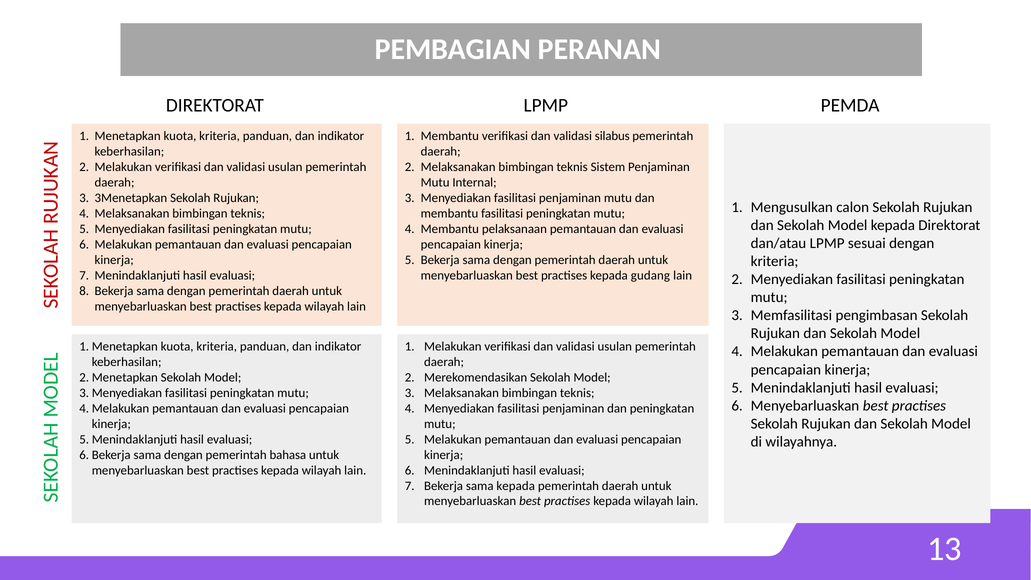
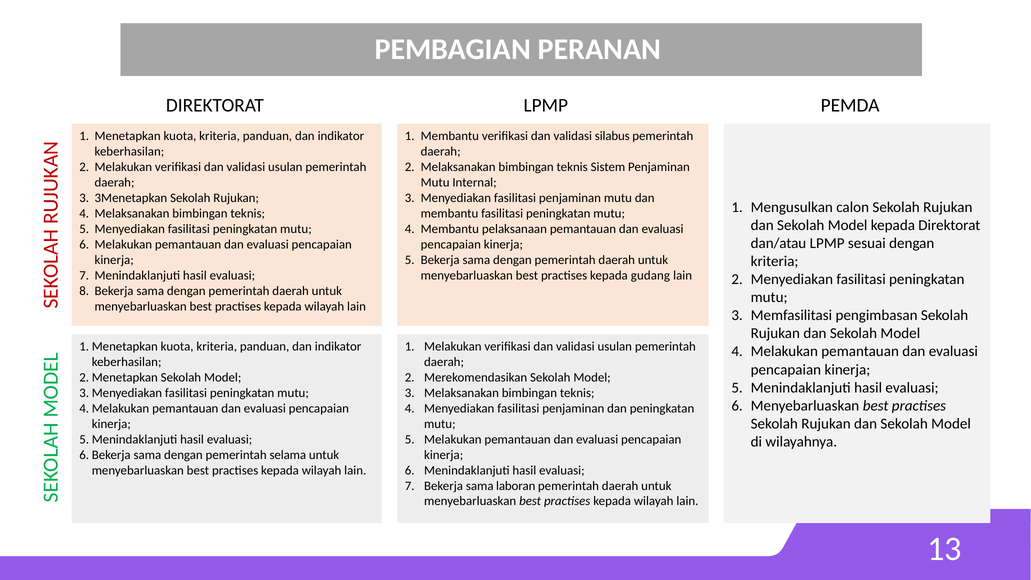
bahasa: bahasa -> selama
sama kepada: kepada -> laboran
